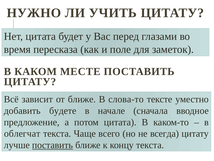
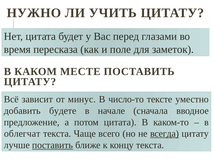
от ближе: ближе -> минус
слова-то: слова-то -> число-то
всегда underline: none -> present
